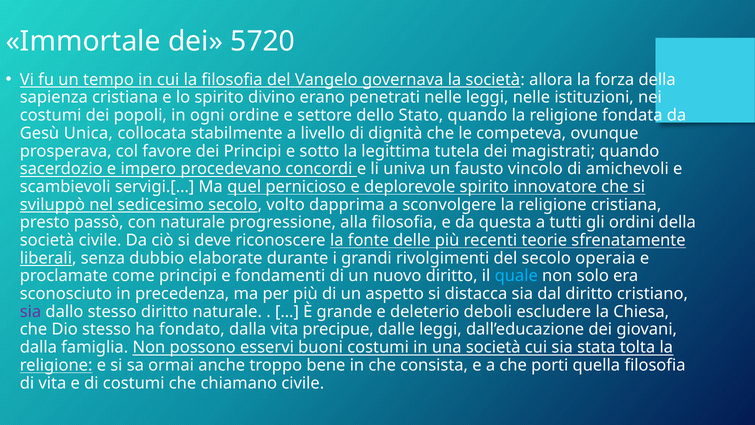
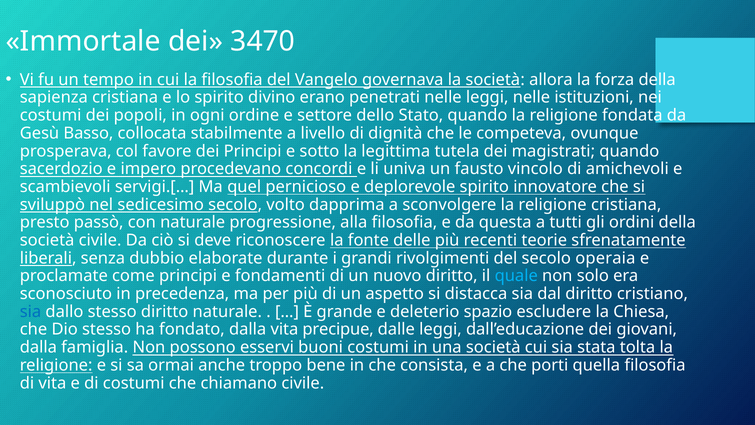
5720: 5720 -> 3470
Unica: Unica -> Basso
sia at (31, 311) colour: purple -> blue
deboli: deboli -> spazio
